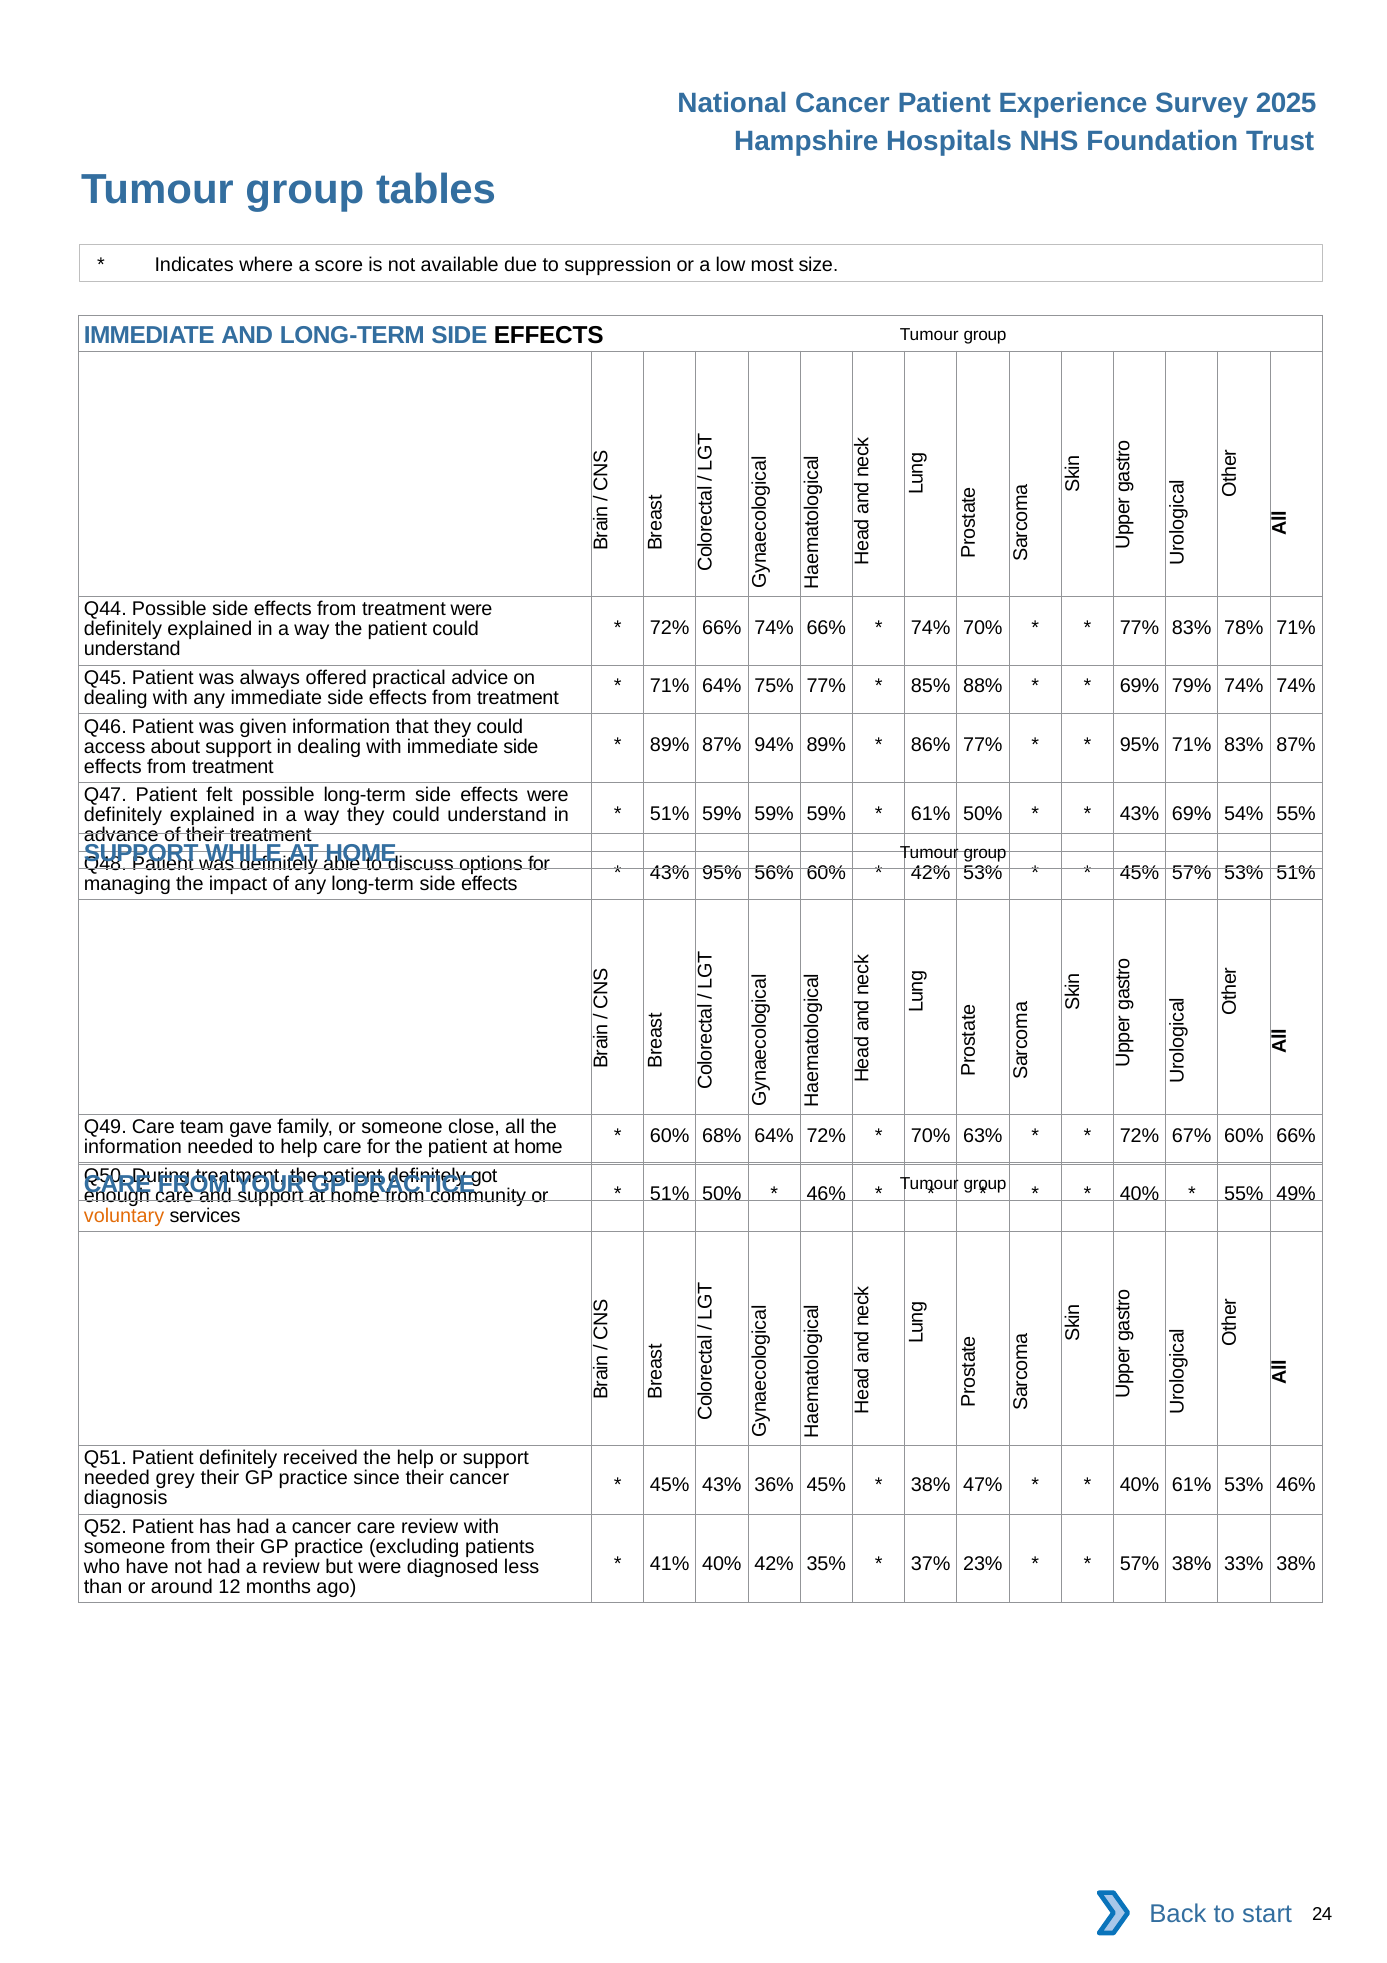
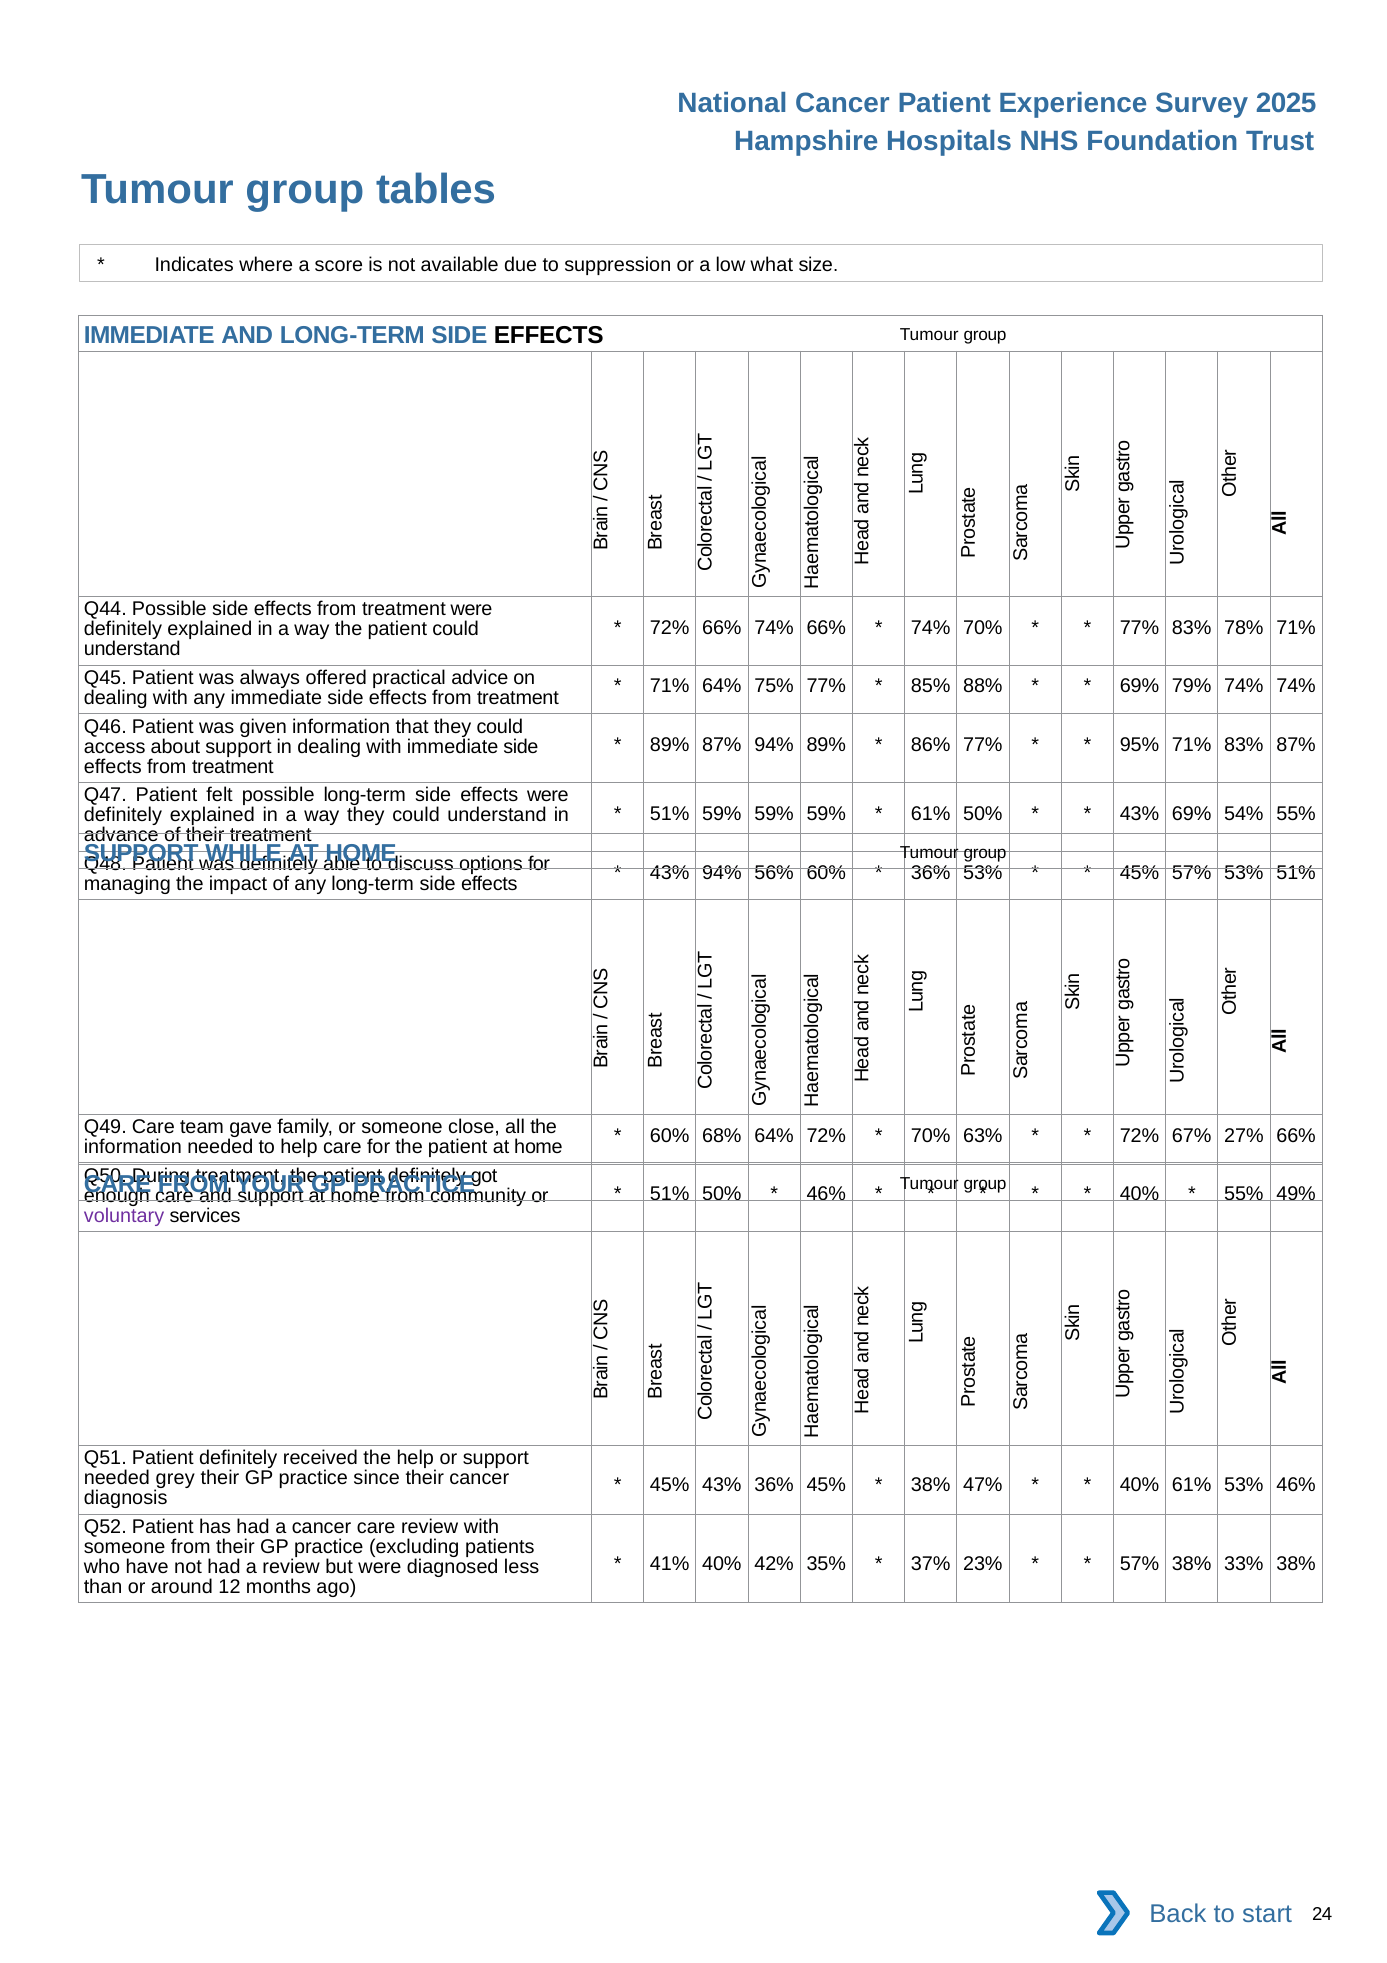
most: most -> what
43% 95%: 95% -> 94%
42% at (931, 872): 42% -> 36%
67% 60%: 60% -> 27%
voluntary colour: orange -> purple
